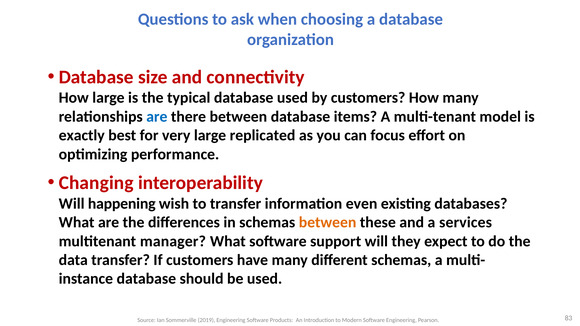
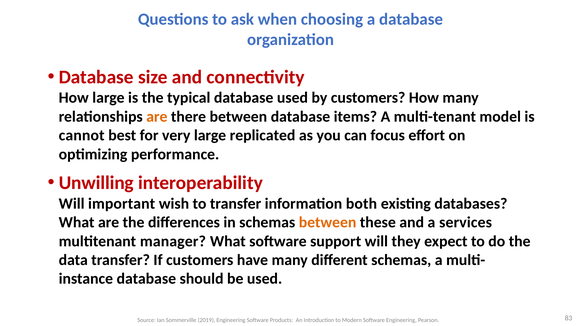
are at (157, 117) colour: blue -> orange
exactly: exactly -> cannot
Changing: Changing -> Unwilling
happening: happening -> important
even: even -> both
